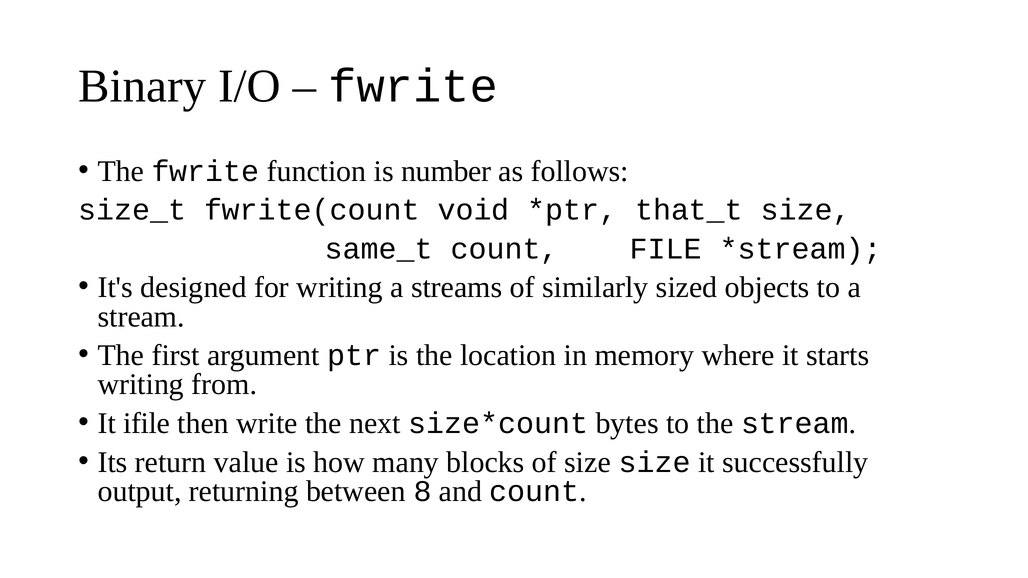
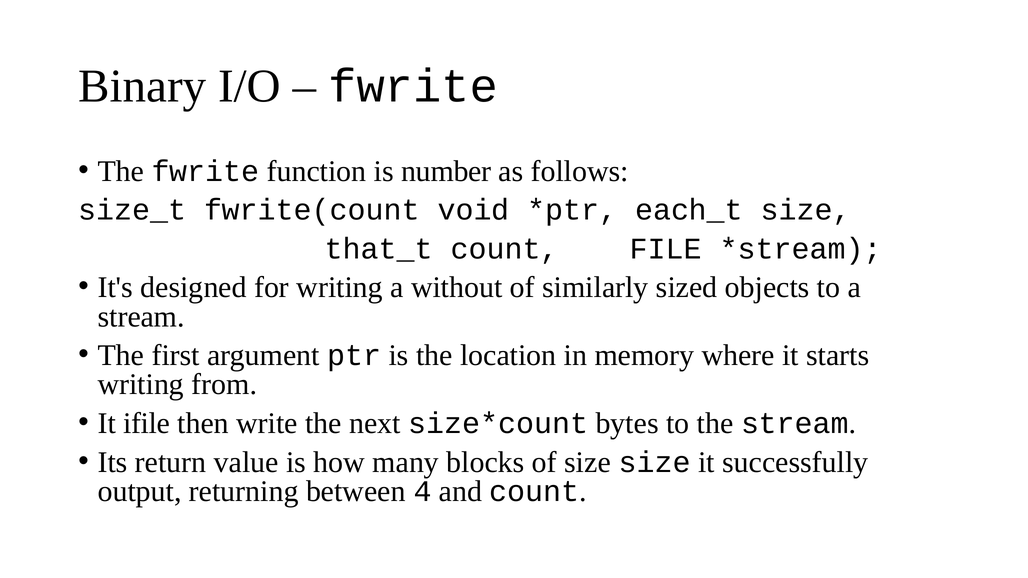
that_t: that_t -> each_t
same_t: same_t -> that_t
streams: streams -> without
8: 8 -> 4
